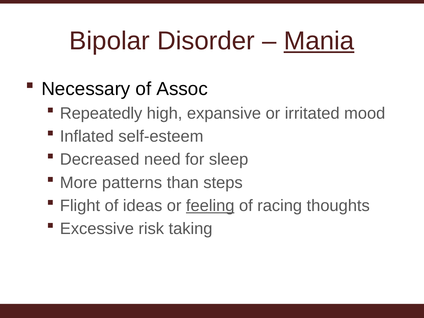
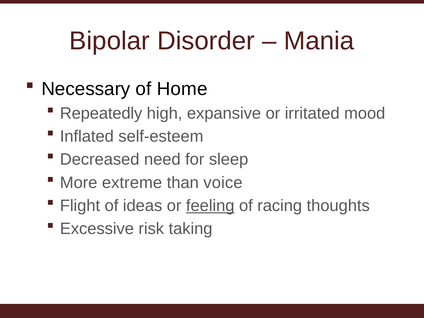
Mania underline: present -> none
Assoc: Assoc -> Home
patterns: patterns -> extreme
steps: steps -> voice
